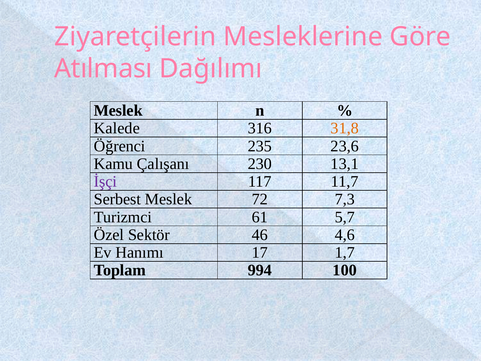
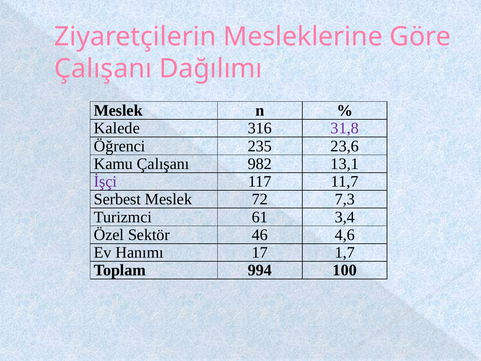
Atılması at (103, 69): Atılması -> Çalışanı
31,8 colour: orange -> purple
230: 230 -> 982
5,7: 5,7 -> 3,4
